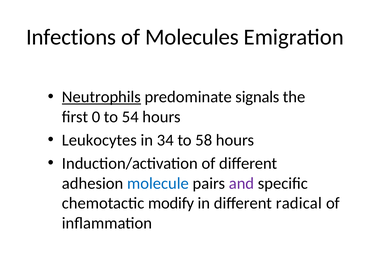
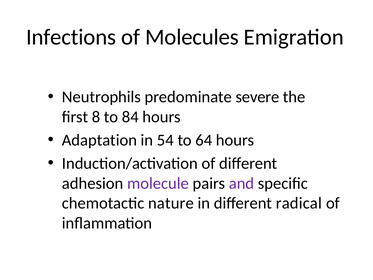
Neutrophils underline: present -> none
signals: signals -> severe
0: 0 -> 8
54: 54 -> 84
Leukocytes: Leukocytes -> Adaptation
34: 34 -> 54
58: 58 -> 64
molecule colour: blue -> purple
modify: modify -> nature
